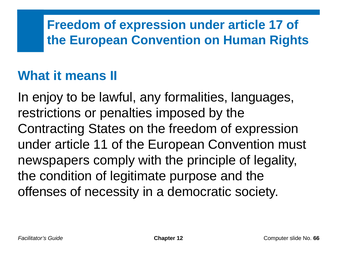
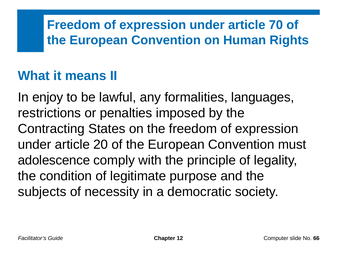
17: 17 -> 70
11: 11 -> 20
newspapers: newspapers -> adolescence
offenses: offenses -> subjects
